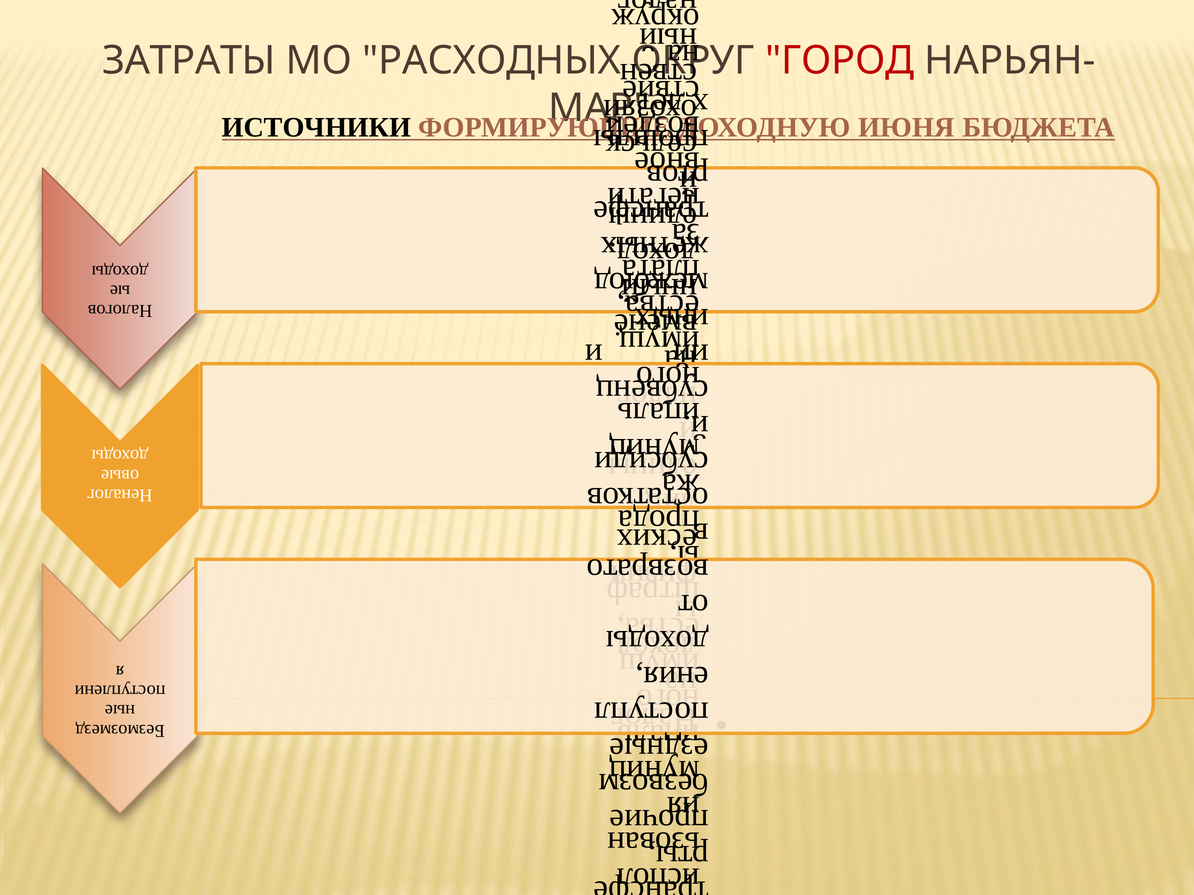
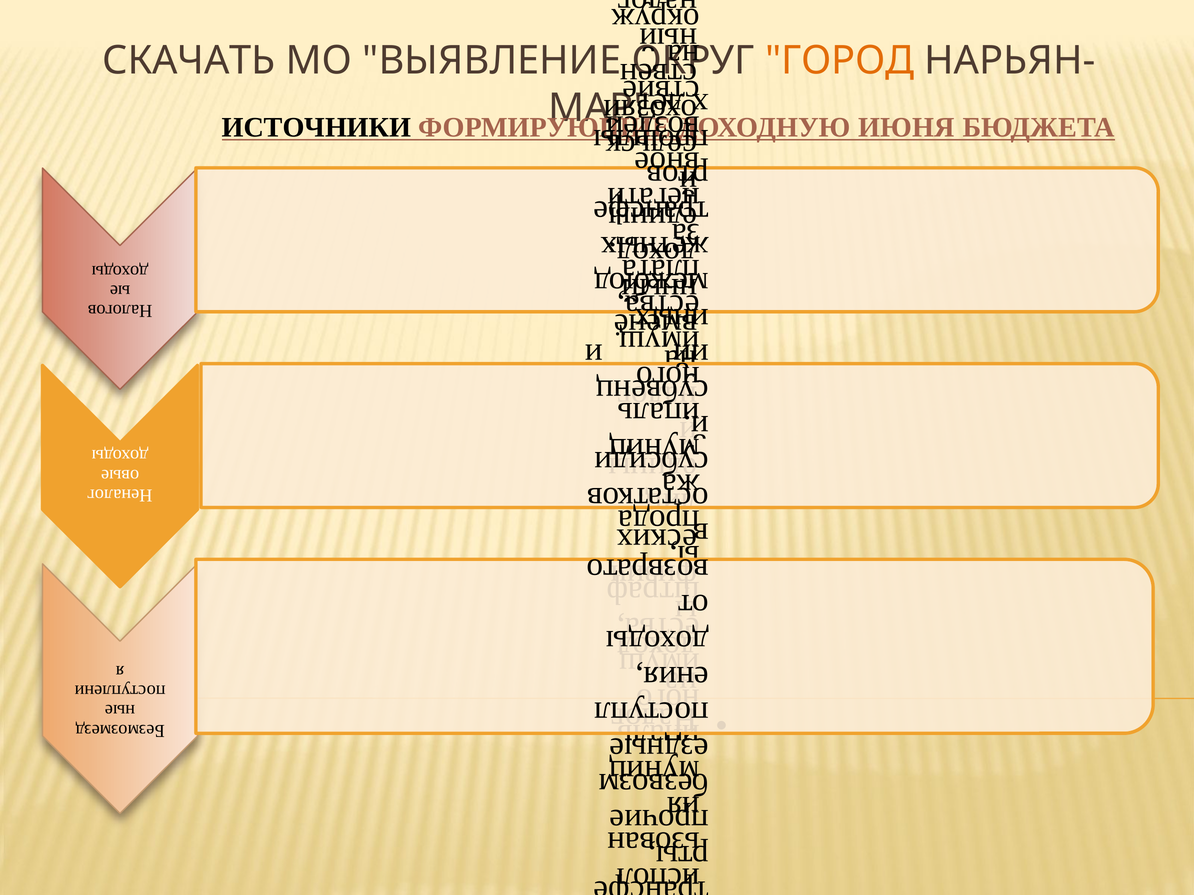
ЗАТРАТЫ: ЗАТРАТЫ -> СКАЧАТЬ
РАСХОДНЫХ: РАСХОДНЫХ -> ВЫЯВЛЕНИЕ
ГОРОД colour: red -> orange
